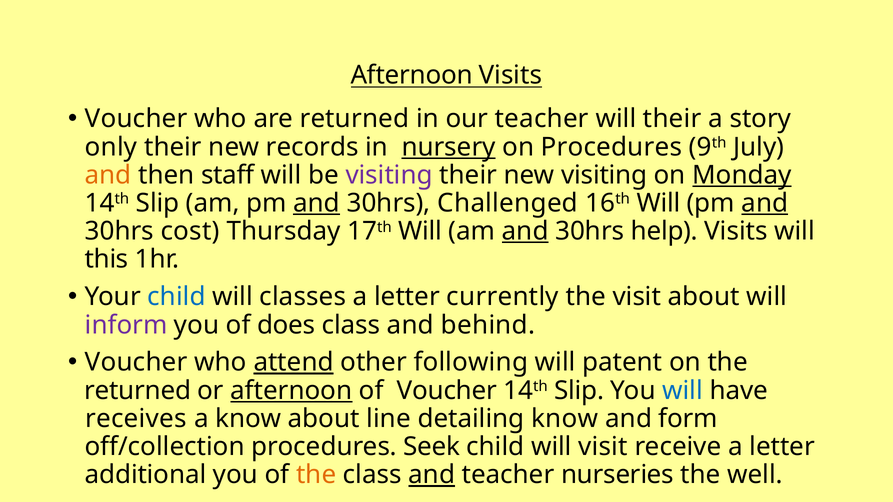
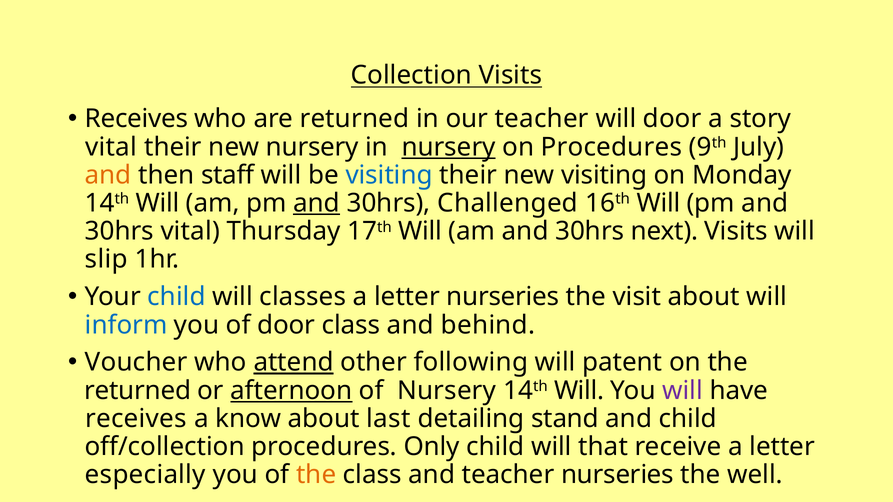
Afternoon at (412, 75): Afternoon -> Collection
Voucher at (136, 119): Voucher -> Receives
will their: their -> door
only at (111, 147): only -> vital
new records: records -> nursery
visiting at (389, 175) colour: purple -> blue
Monday underline: present -> none
Slip at (158, 203): Slip -> Will
and at (765, 203) underline: present -> none
30hrs cost: cost -> vital
and at (525, 231) underline: present -> none
help: help -> next
this: this -> slip
letter currently: currently -> nurseries
inform colour: purple -> blue
of does: does -> door
of Voucher: Voucher -> Nursery
Slip at (579, 391): Slip -> Will
will at (683, 391) colour: blue -> purple
line: line -> last
detailing know: know -> stand
and form: form -> child
Seek: Seek -> Only
will visit: visit -> that
additional: additional -> especially
and at (432, 475) underline: present -> none
